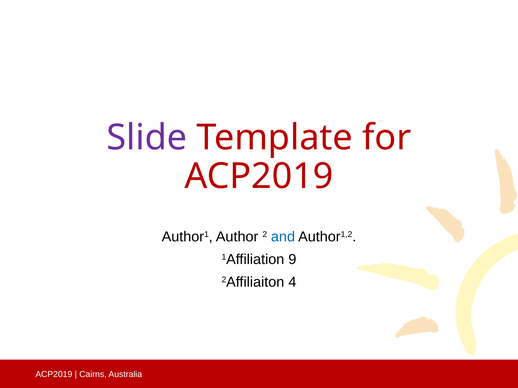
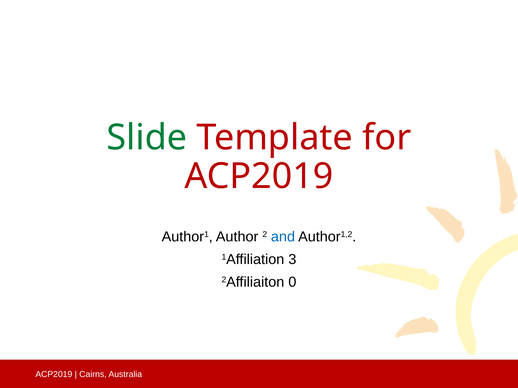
Slide colour: purple -> green
9: 9 -> 3
4: 4 -> 0
